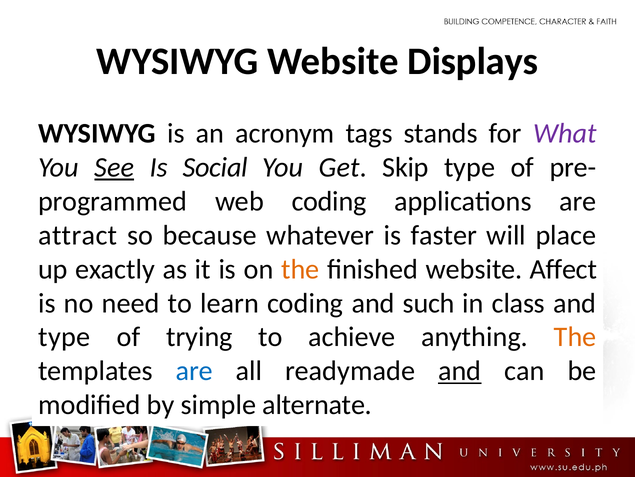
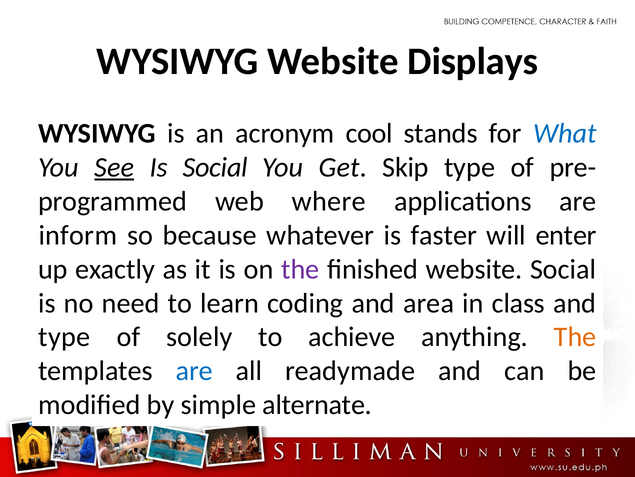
tags: tags -> cool
What colour: purple -> blue
web coding: coding -> where
attract: attract -> inform
place: place -> enter
the at (300, 269) colour: orange -> purple
website Affect: Affect -> Social
such: such -> area
trying: trying -> solely
and at (460, 371) underline: present -> none
